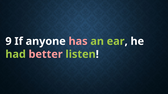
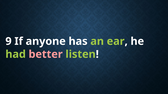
has colour: pink -> white
